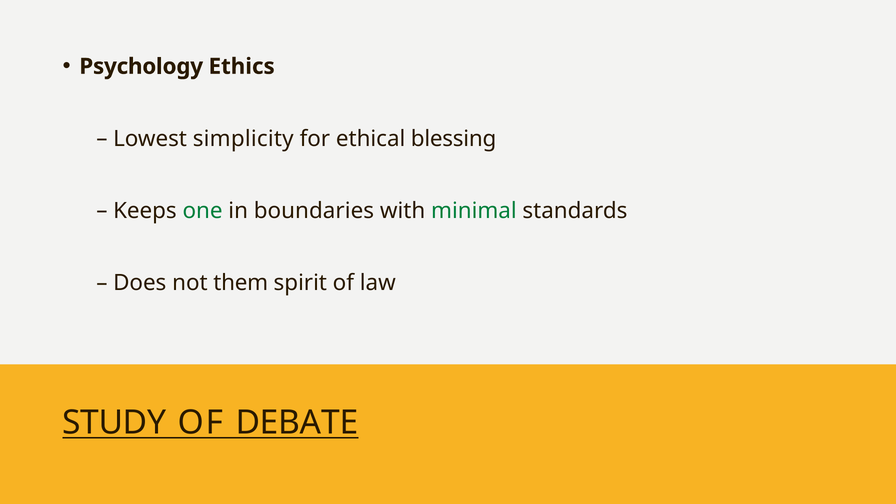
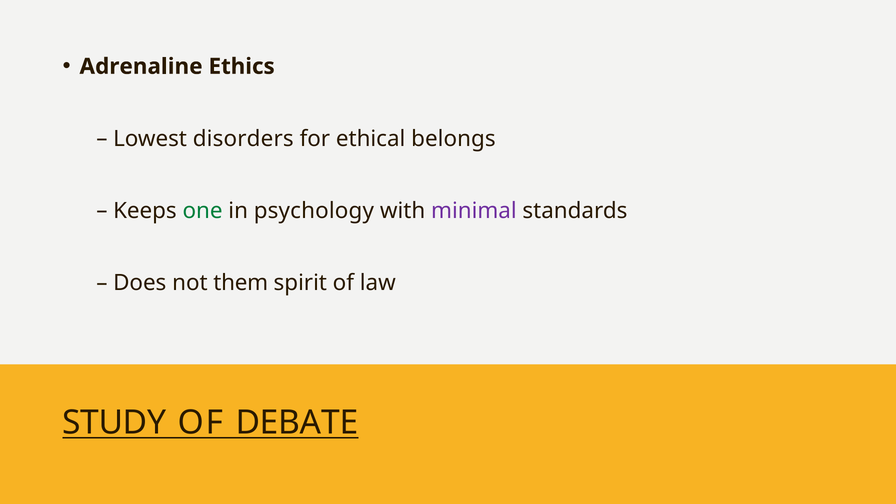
Psychology: Psychology -> Adrenaline
simplicity: simplicity -> disorders
blessing: blessing -> belongs
boundaries: boundaries -> psychology
minimal colour: green -> purple
